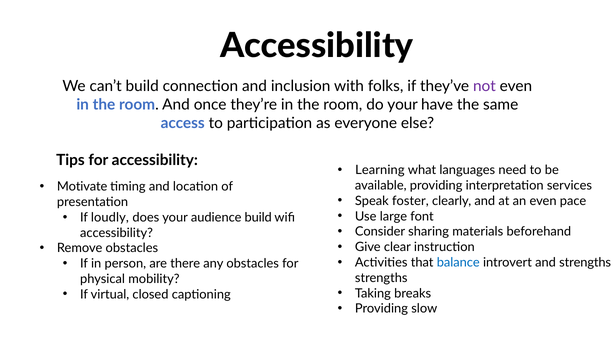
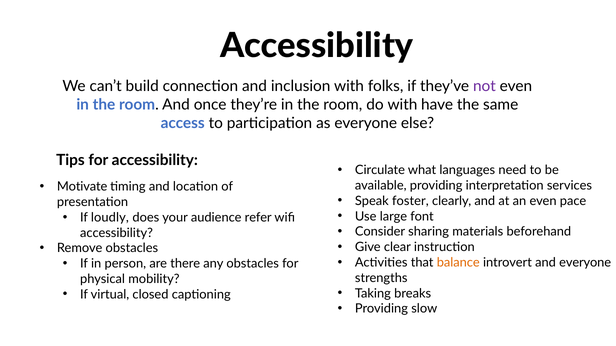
do your: your -> with
Learning: Learning -> Circulate
audience build: build -> refer
balance colour: blue -> orange
and strengths: strengths -> everyone
